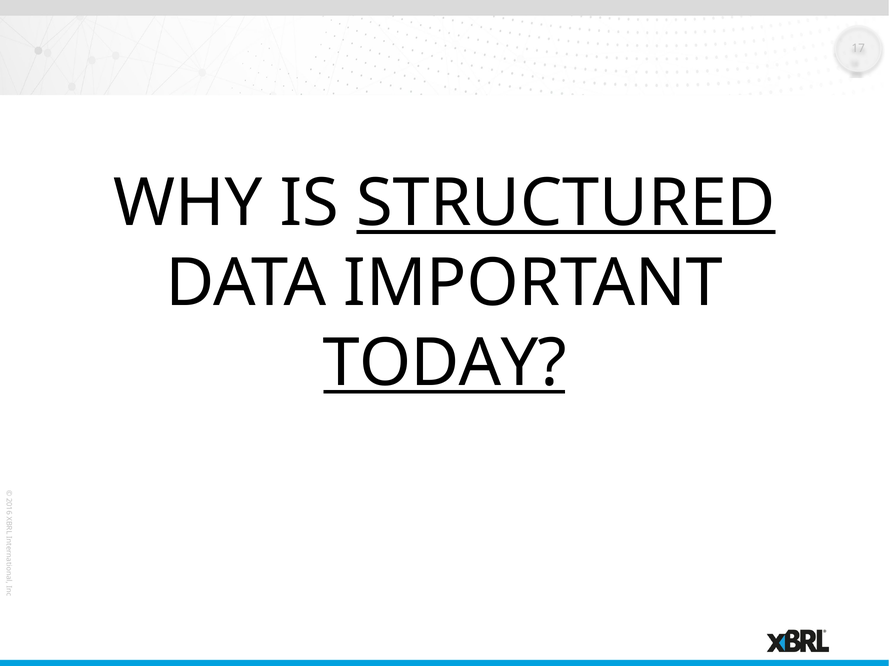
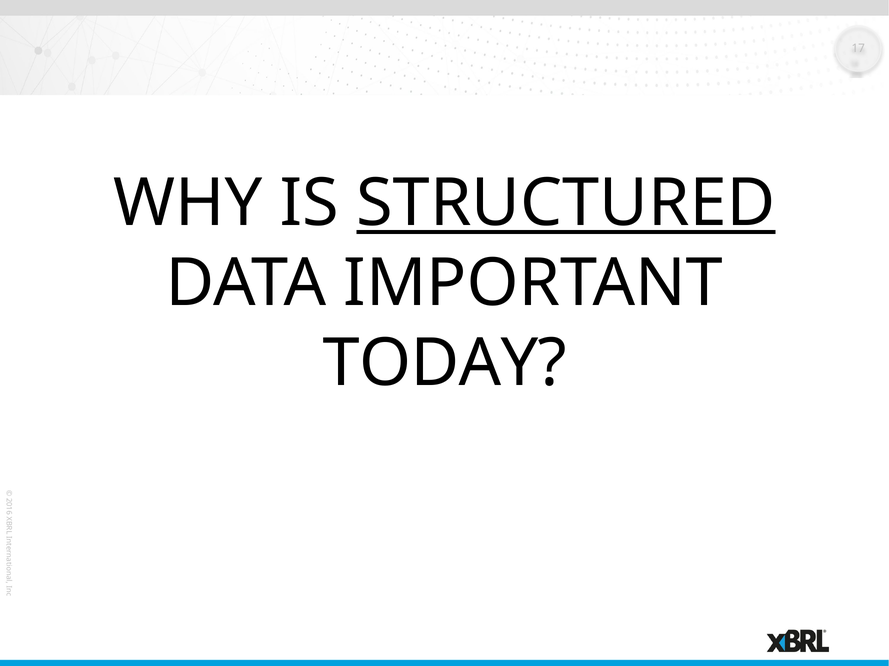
TODAY underline: present -> none
